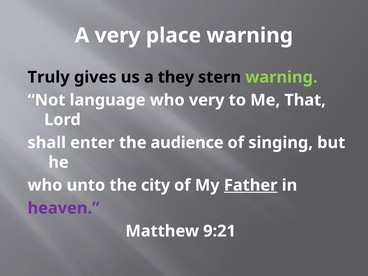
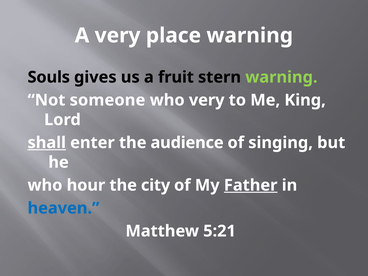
Truly: Truly -> Souls
they: they -> fruit
language: language -> someone
That: That -> King
shall underline: none -> present
unto: unto -> hour
heaven colour: purple -> blue
9:21: 9:21 -> 5:21
